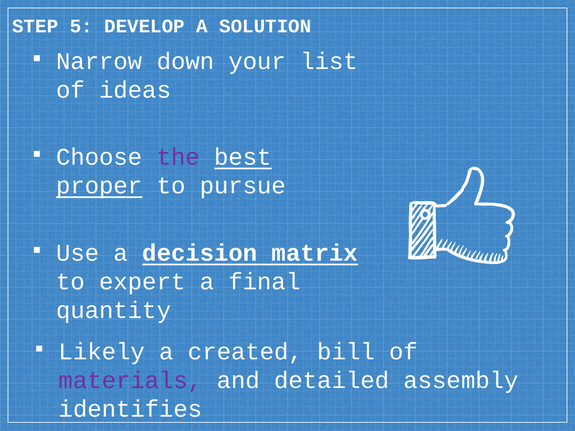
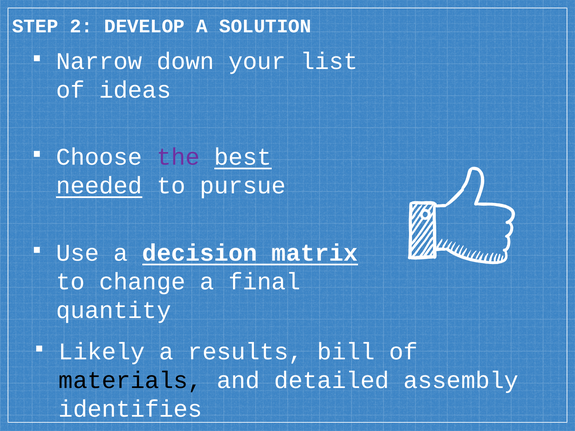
5: 5 -> 2
proper: proper -> needed
expert: expert -> change
created: created -> results
materials colour: purple -> black
